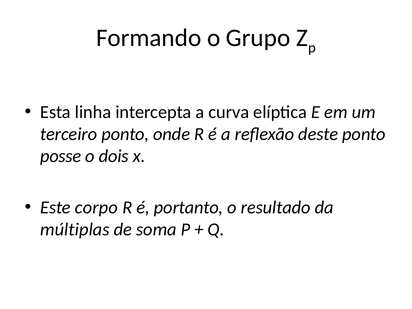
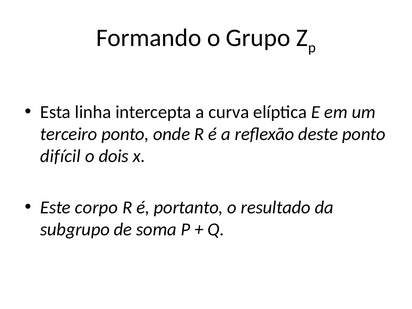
posse: posse -> difícil
múltiplas: múltiplas -> subgrupo
